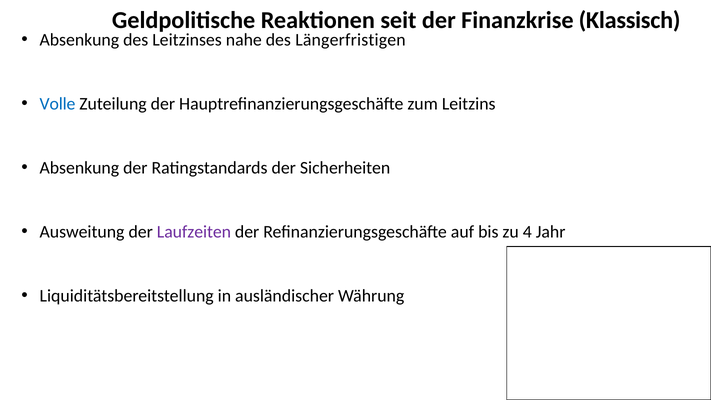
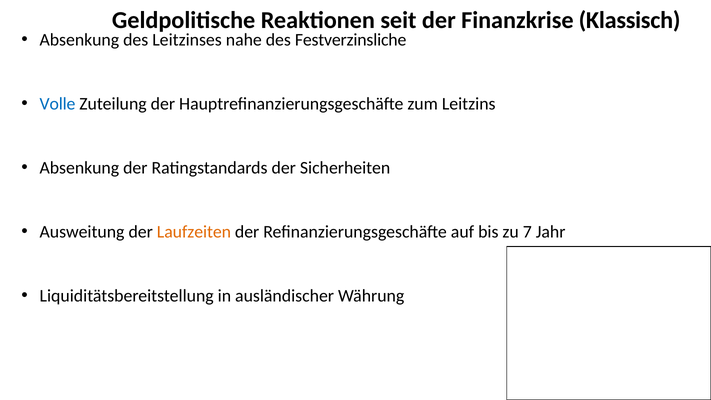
Längerfristigen: Längerfristigen -> Festverzinsliche
Laufzeiten colour: purple -> orange
4: 4 -> 7
